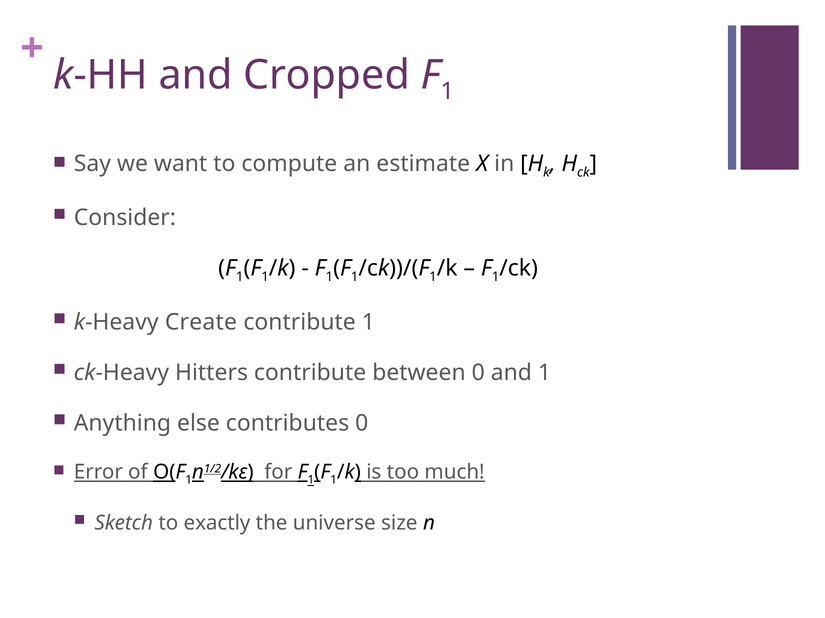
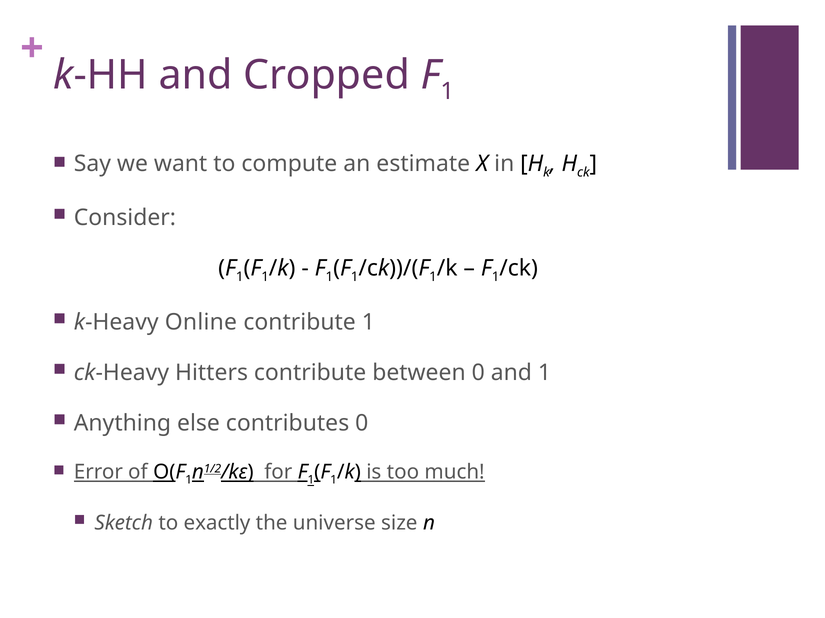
Create: Create -> Online
